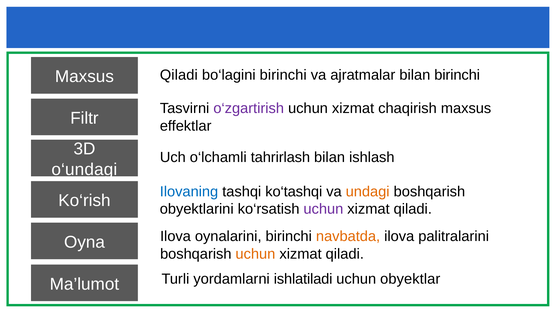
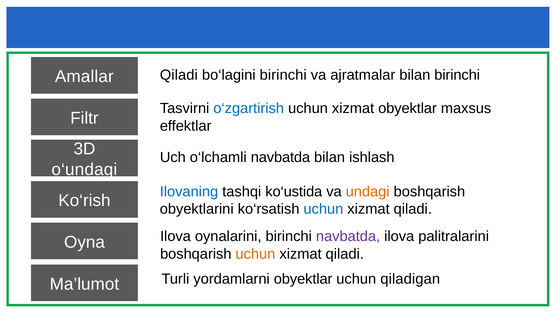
Maxsus at (84, 77): Maxsus -> Amallar
o‘zgartirish colour: purple -> blue
xizmat chaqirish: chaqirish -> obyektlar
o‘lchamli tahrirlash: tahrirlash -> navbatda
ko‘tashqi: ko‘tashqi -> ko‘ustida
uchun at (323, 209) colour: purple -> blue
navbatda at (348, 236) colour: orange -> purple
yordamlarni ishlatiladi: ishlatiladi -> obyektlar
obyektlar: obyektlar -> qiladigan
